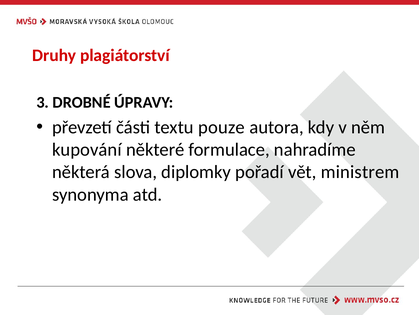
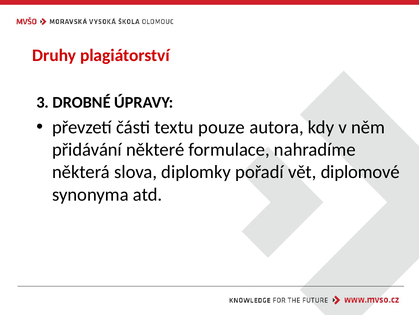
kupování: kupování -> přidávání
ministrem: ministrem -> diplomové
